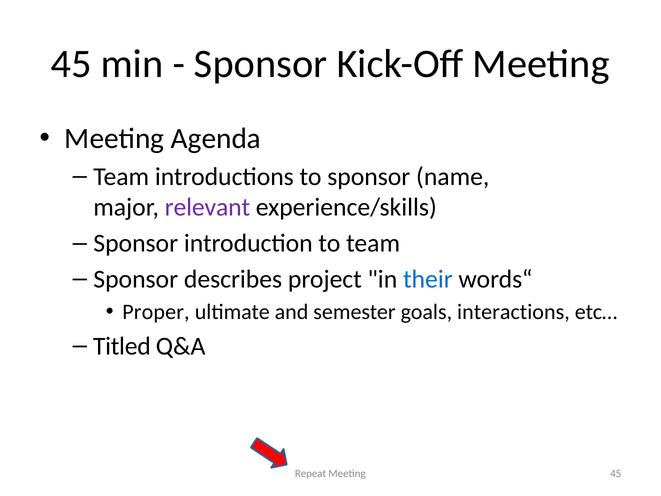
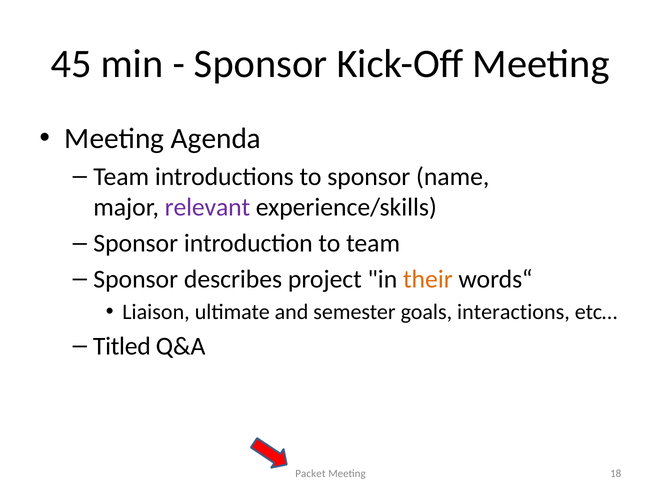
their colour: blue -> orange
Proper: Proper -> Liaison
Repeat: Repeat -> Packet
Meeting 45: 45 -> 18
